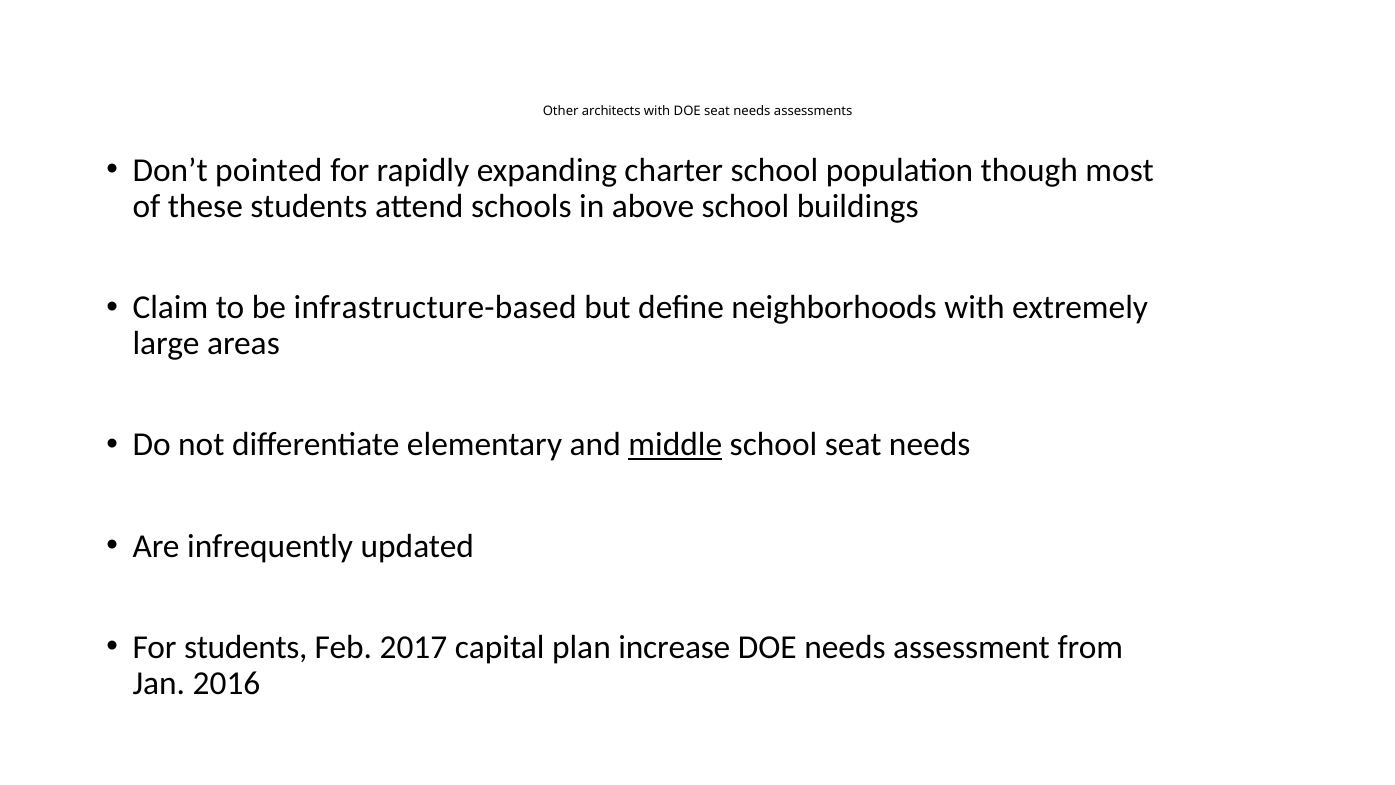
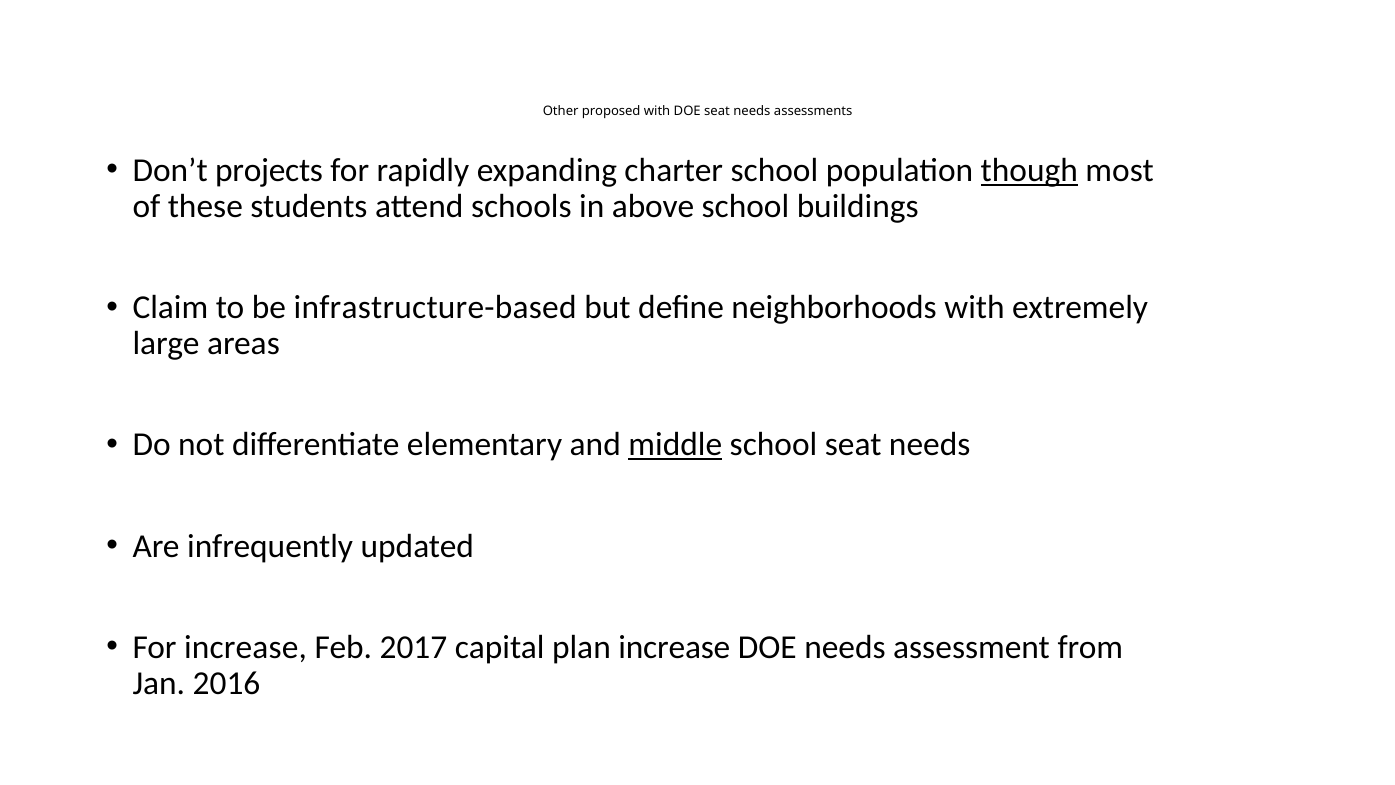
architects: architects -> proposed
pointed: pointed -> projects
though underline: none -> present
For students: students -> increase
